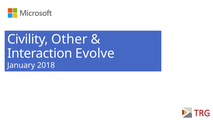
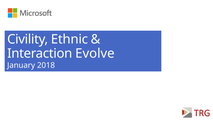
Other: Other -> Ethnic
